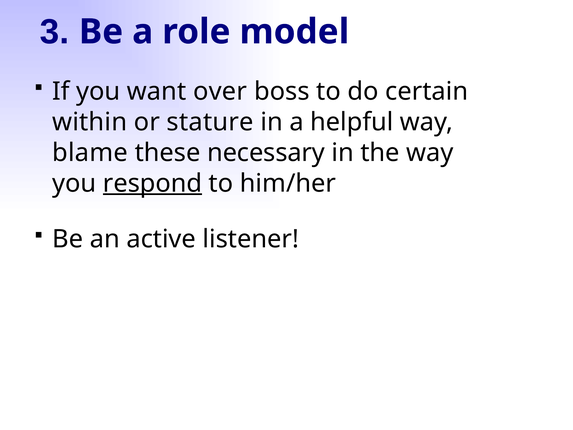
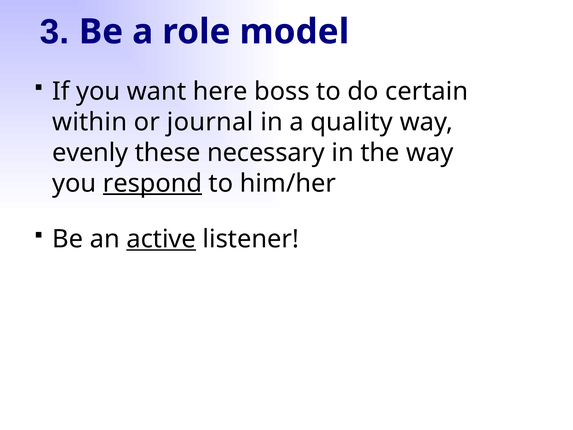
over: over -> here
stature: stature -> journal
helpful: helpful -> quality
blame: blame -> evenly
active underline: none -> present
